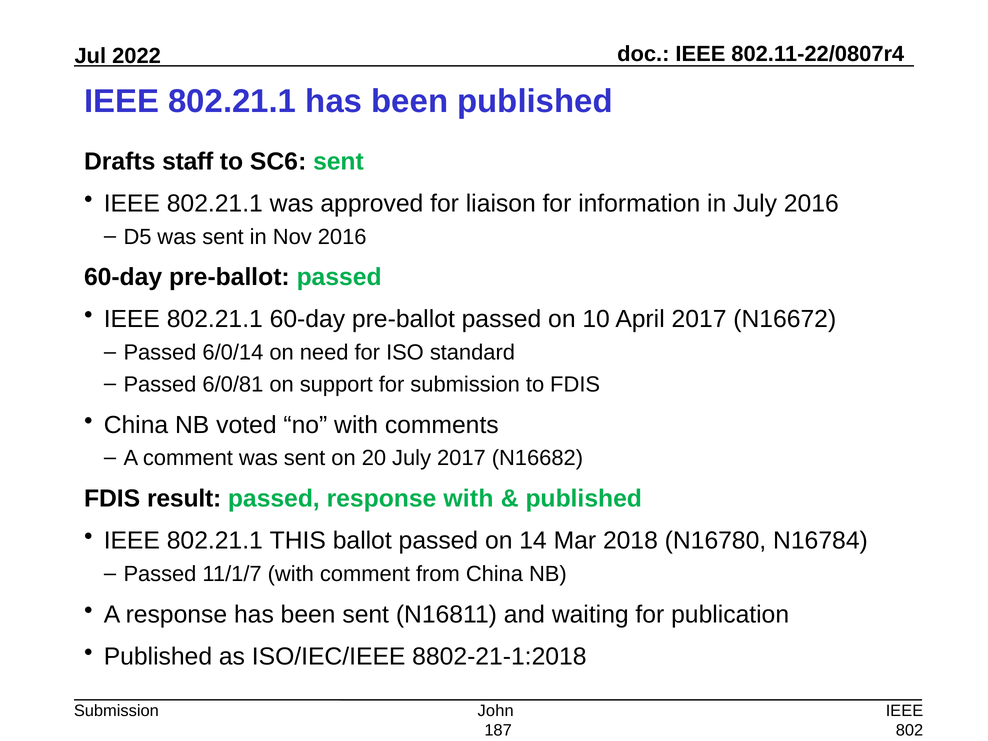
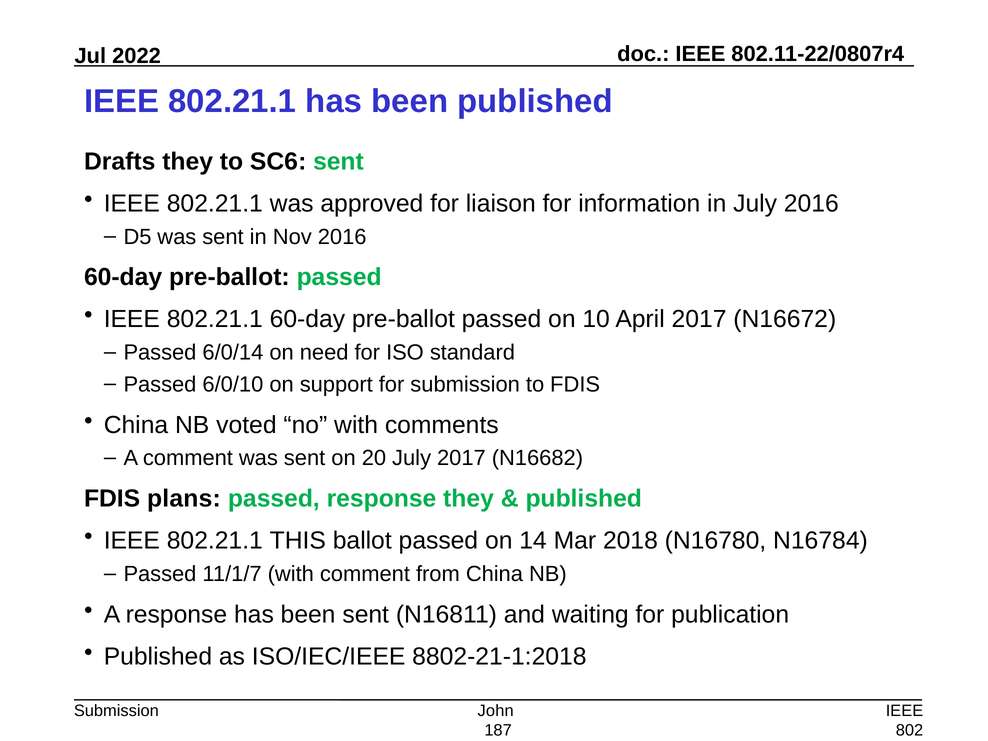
Drafts staff: staff -> they
6/0/81: 6/0/81 -> 6/0/10
result: result -> plans
response with: with -> they
